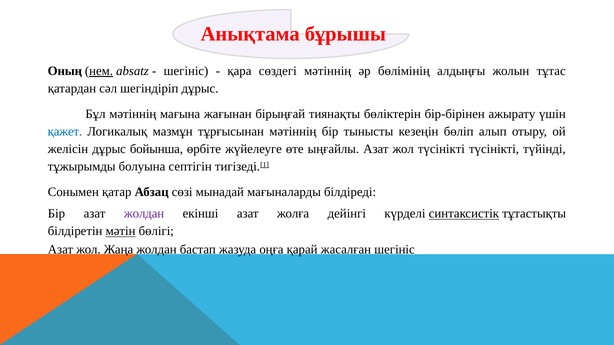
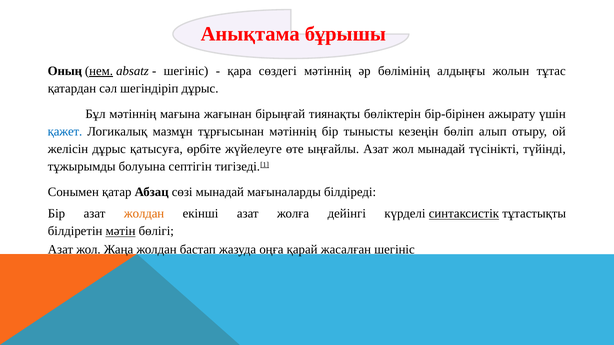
бойынша: бойынша -> қатысуға
жол түсінікті: түсінікті -> мынадай
жолдан at (144, 214) colour: purple -> orange
